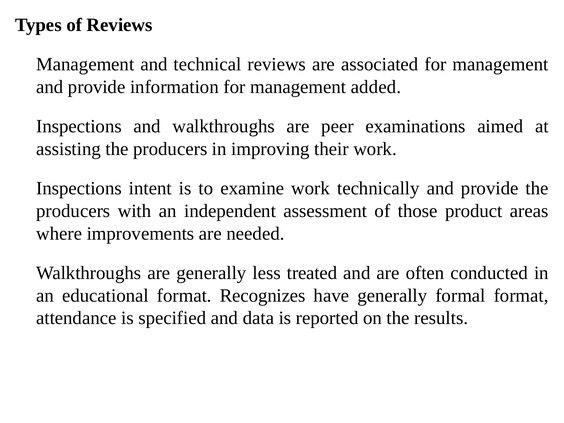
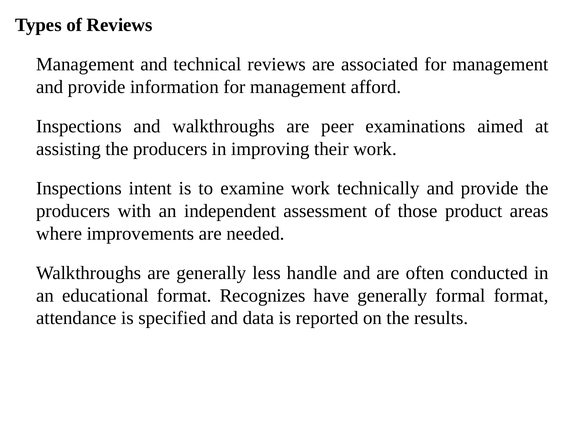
added: added -> afford
treated: treated -> handle
